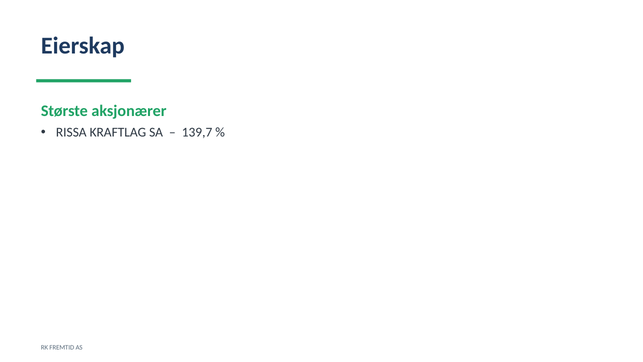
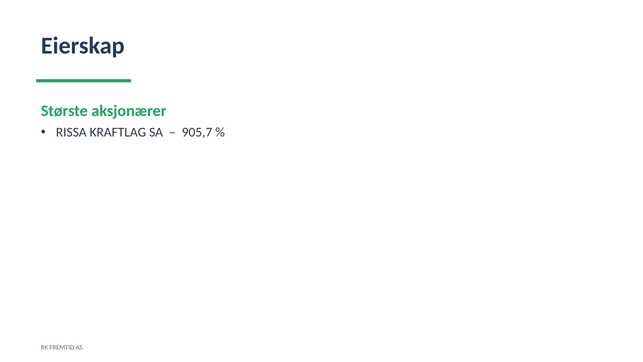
139,7: 139,7 -> 905,7
